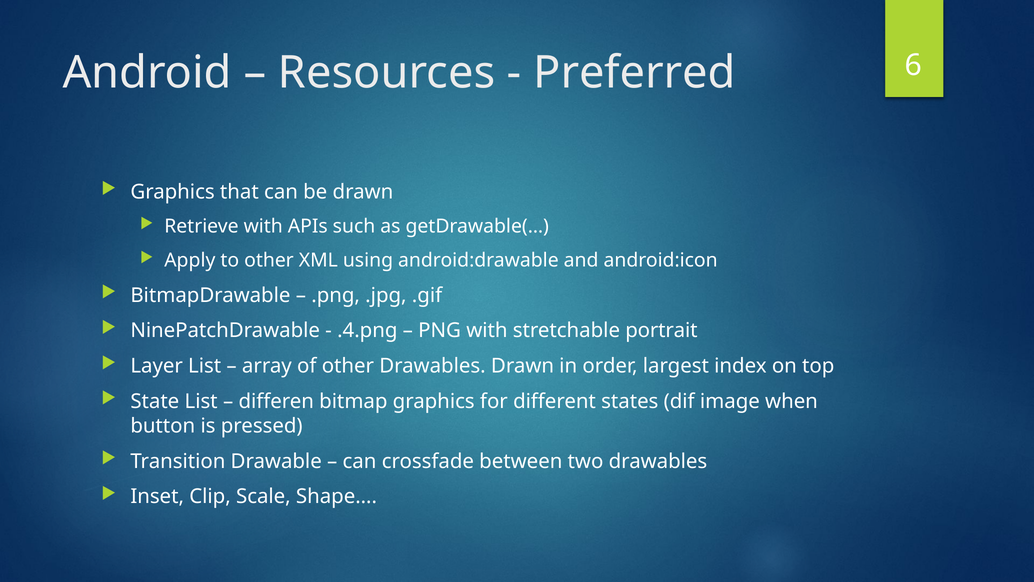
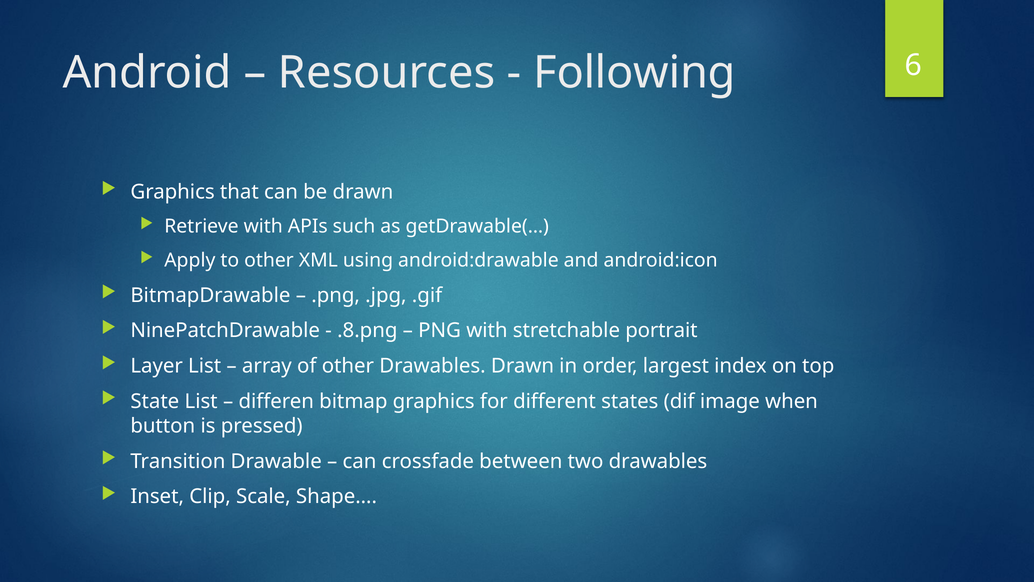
Preferred: Preferred -> Following
.4.png: .4.png -> .8.png
